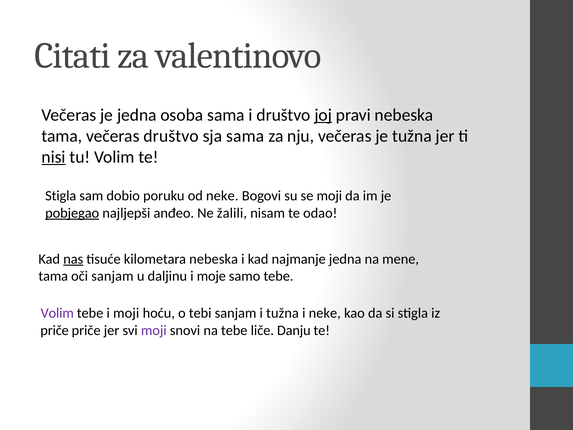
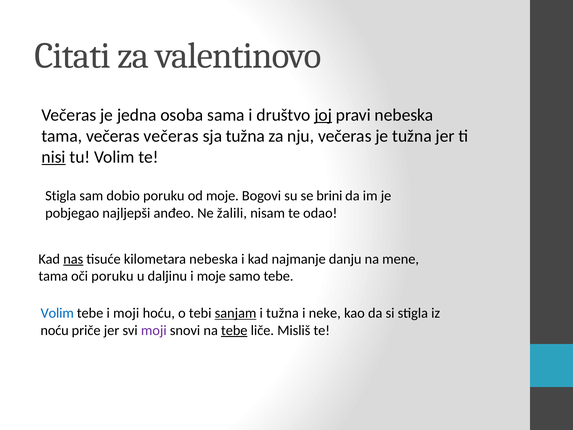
večeras društvo: društvo -> večeras
sja sama: sama -> tužna
od neke: neke -> moje
se moji: moji -> brini
pobjegao underline: present -> none
najmanje jedna: jedna -> danju
oči sanjam: sanjam -> poruku
Volim at (57, 313) colour: purple -> blue
sanjam at (236, 313) underline: none -> present
priče at (55, 330): priče -> noću
tebe at (234, 330) underline: none -> present
Danju: Danju -> Misliš
